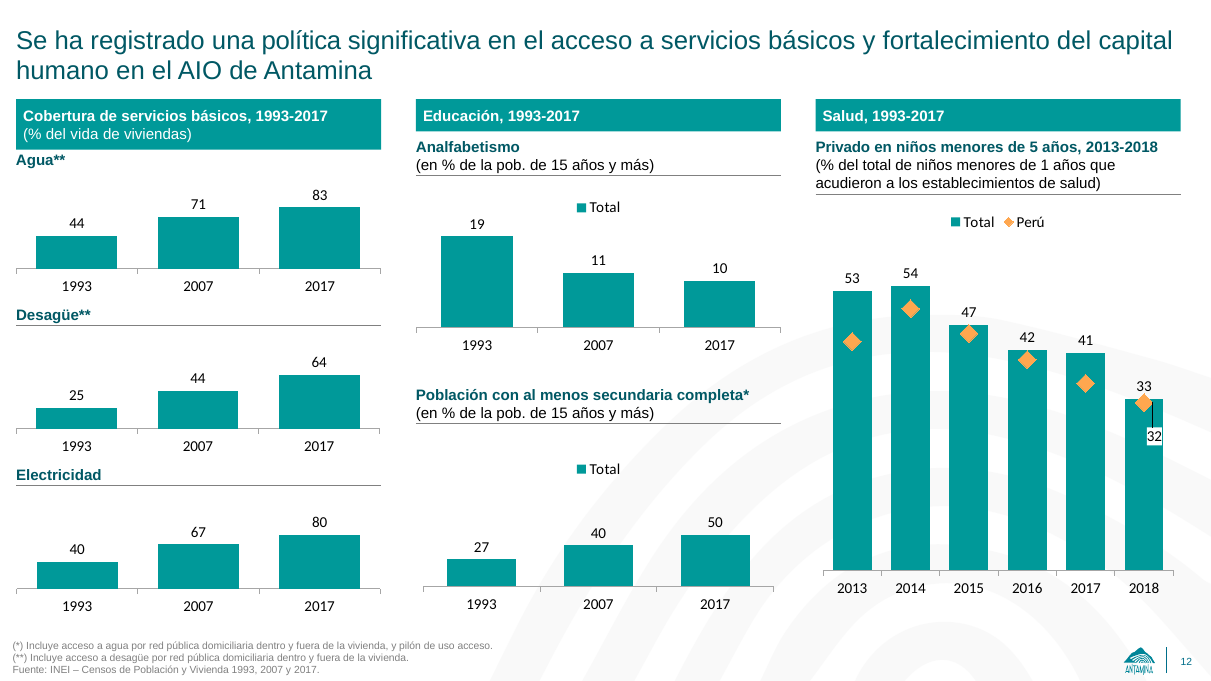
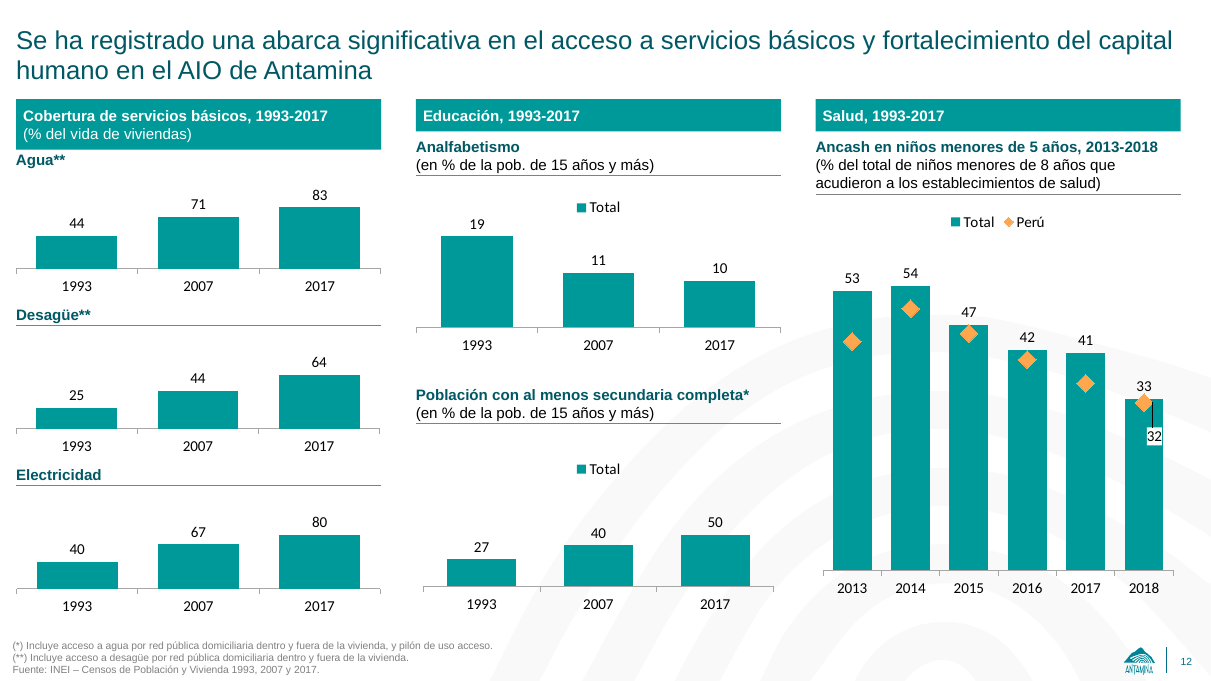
política: política -> abarca
Privado: Privado -> Ancash
1: 1 -> 8
